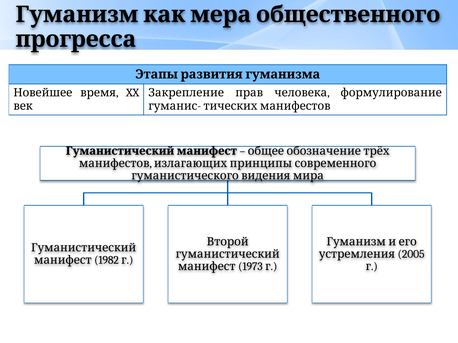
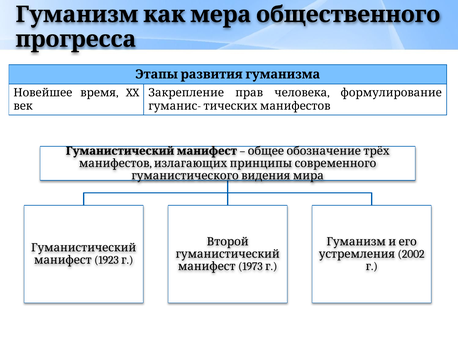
2005: 2005 -> 2002
1982: 1982 -> 1923
